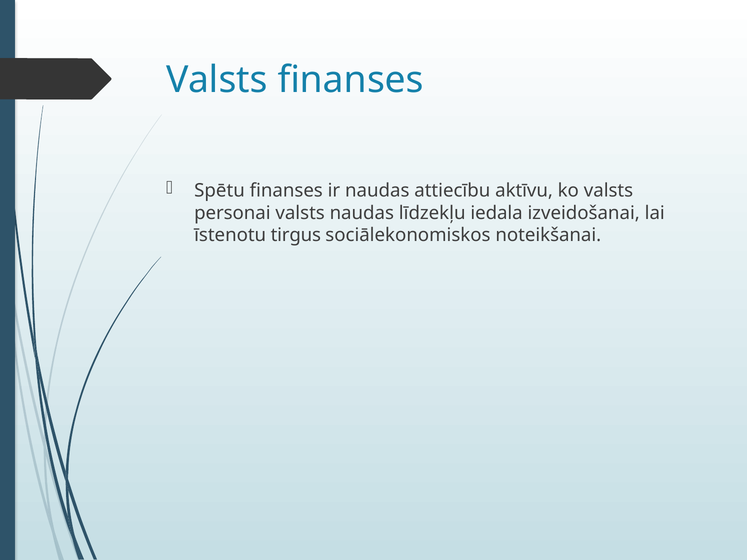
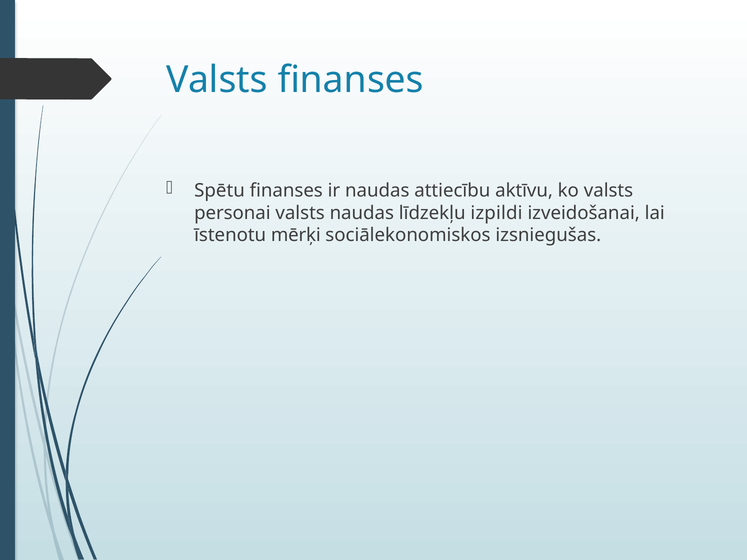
iedala: iedala -> izpildi
tirgus: tirgus -> mērķi
noteikšanai: noteikšanai -> izsniegušas
